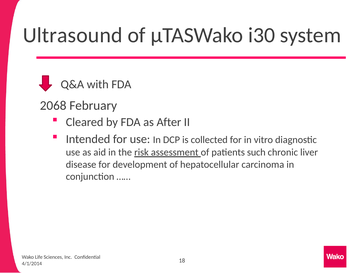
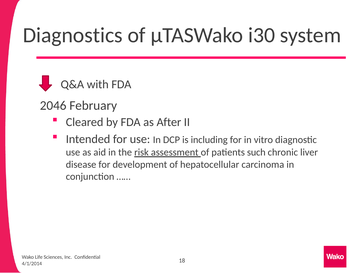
Ultrasound: Ultrasound -> Diagnostics
2068: 2068 -> 2046
collected: collected -> including
